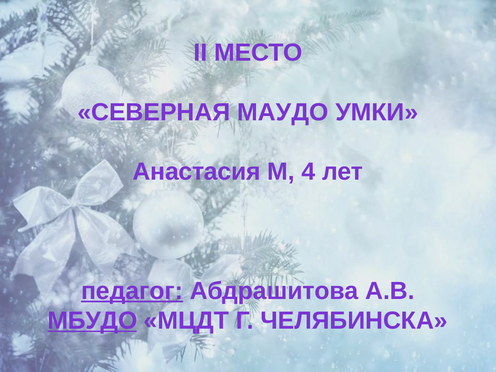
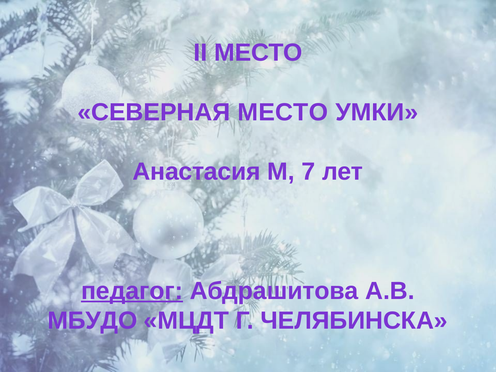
СЕВЕРНАЯ МАУДО: МАУДО -> МЕСТО
4: 4 -> 7
МБУДО underline: present -> none
